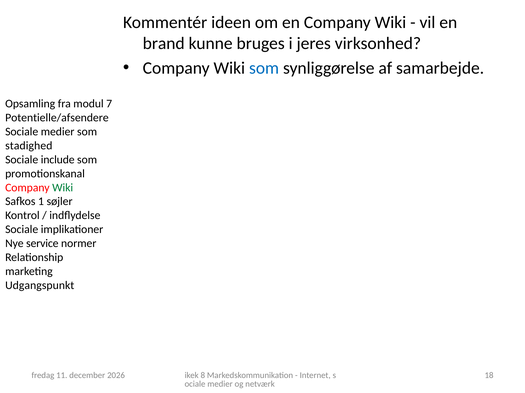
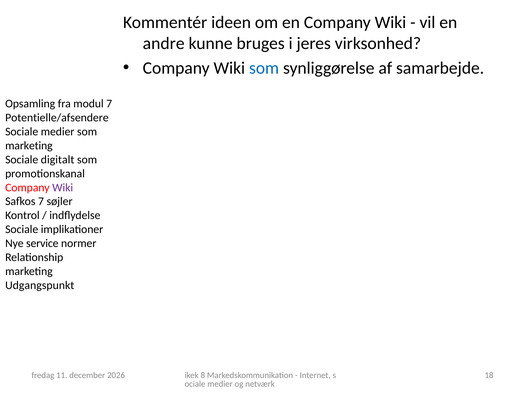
brand: brand -> andre
stadighed at (29, 146): stadighed -> marketing
include: include -> digitalt
Wiki at (63, 188) colour: green -> purple
Safkos 1: 1 -> 7
